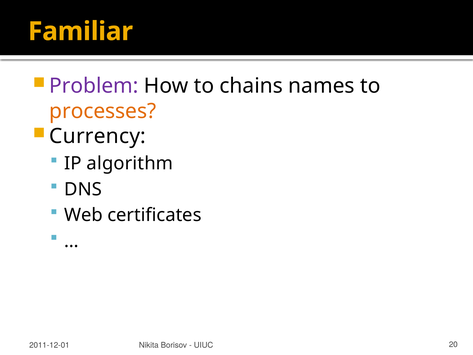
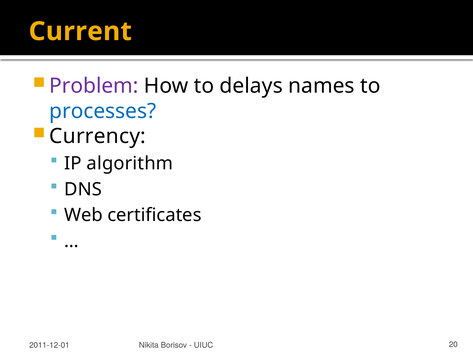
Familiar: Familiar -> Current
chains: chains -> delays
processes colour: orange -> blue
